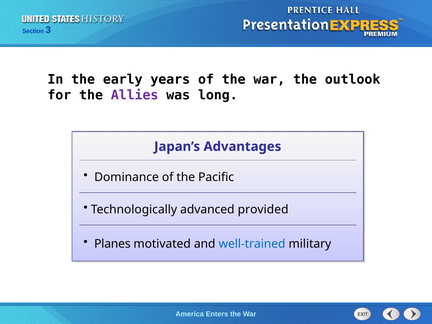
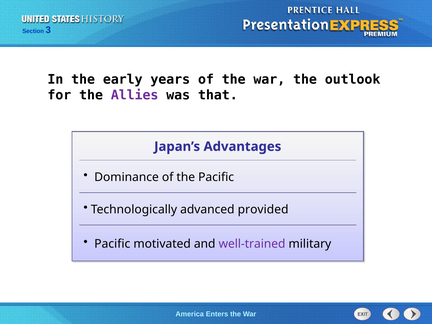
long: long -> that
Planes at (112, 244): Planes -> Pacific
well-trained colour: blue -> purple
